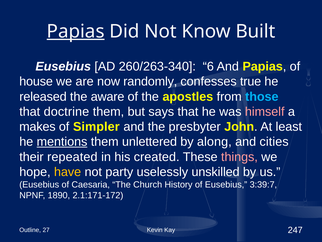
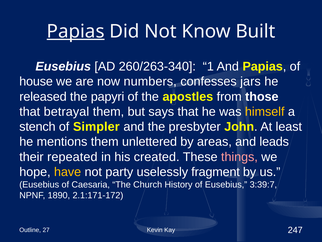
6: 6 -> 1
randomly: randomly -> numbers
true: true -> jars
aware: aware -> papyri
those colour: light blue -> white
doctrine: doctrine -> betrayal
himself colour: pink -> yellow
makes: makes -> stench
mentions underline: present -> none
along: along -> areas
cities: cities -> leads
unskilled: unskilled -> fragment
